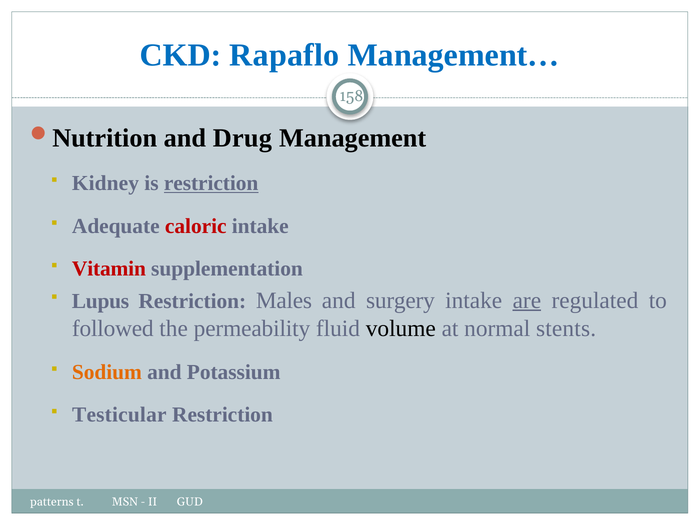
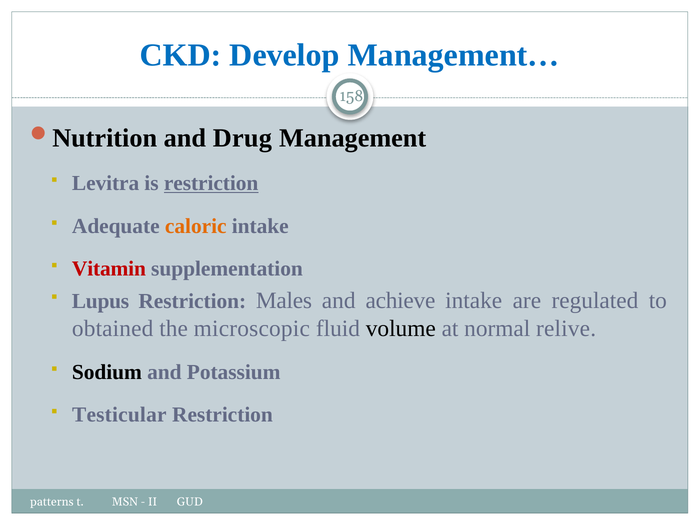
Rapaflo: Rapaflo -> Develop
Kidney: Kidney -> Levitra
caloric colour: red -> orange
surgery: surgery -> achieve
are underline: present -> none
followed: followed -> obtained
permeability: permeability -> microscopic
stents: stents -> relive
Sodium colour: orange -> black
